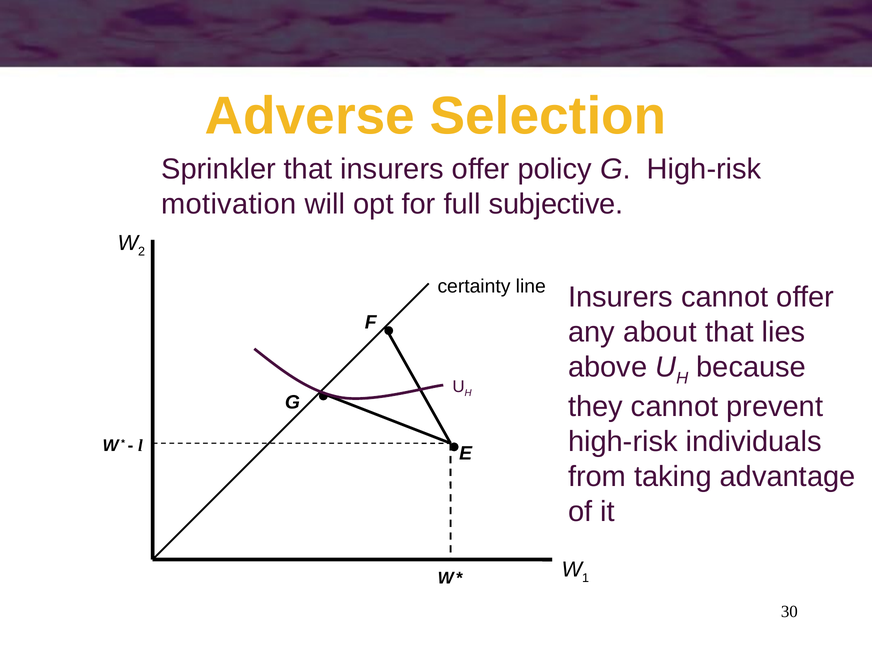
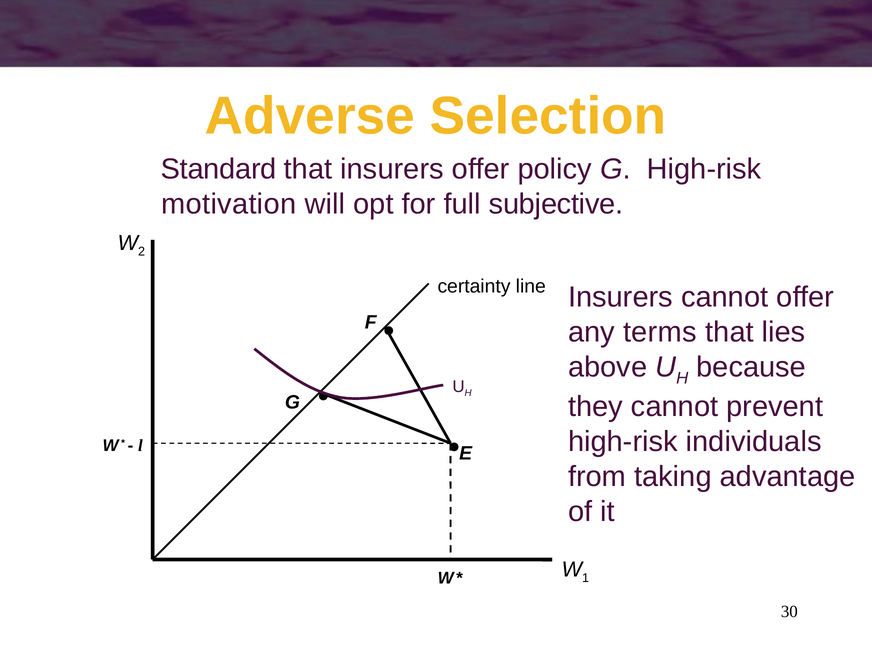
Sprinkler: Sprinkler -> Standard
about: about -> terms
